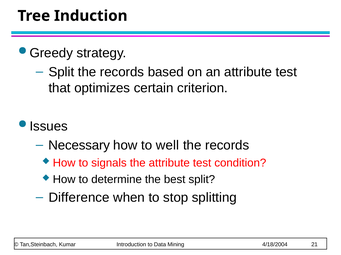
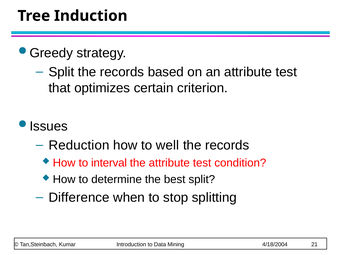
Necessary: Necessary -> Reduction
signals: signals -> interval
